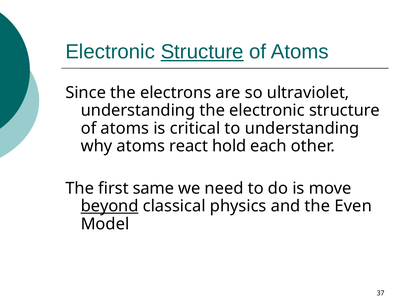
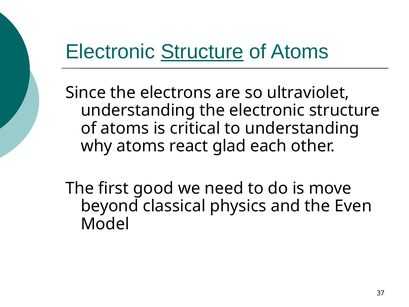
hold: hold -> glad
same: same -> good
beyond underline: present -> none
